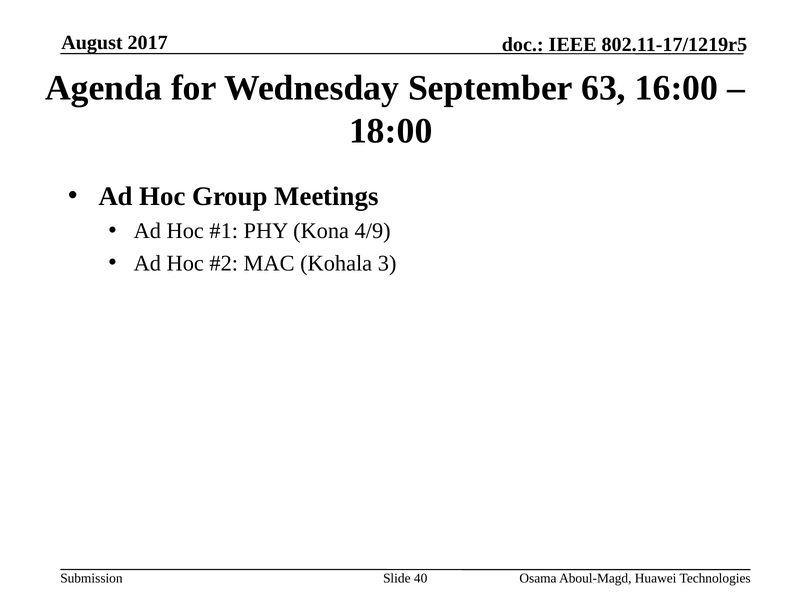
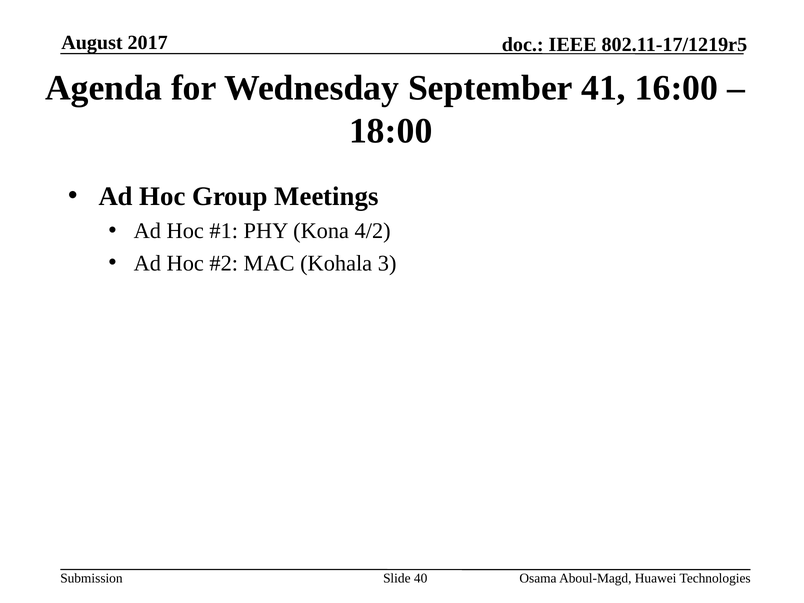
63: 63 -> 41
4/9: 4/9 -> 4/2
